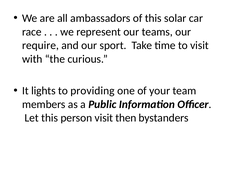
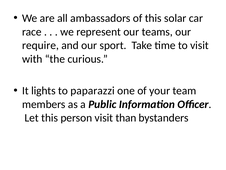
providing: providing -> paparazzi
then: then -> than
